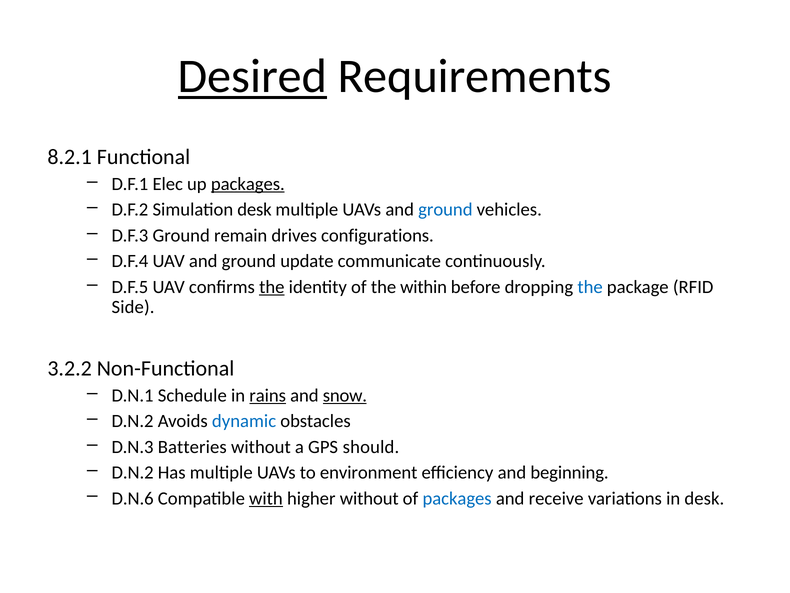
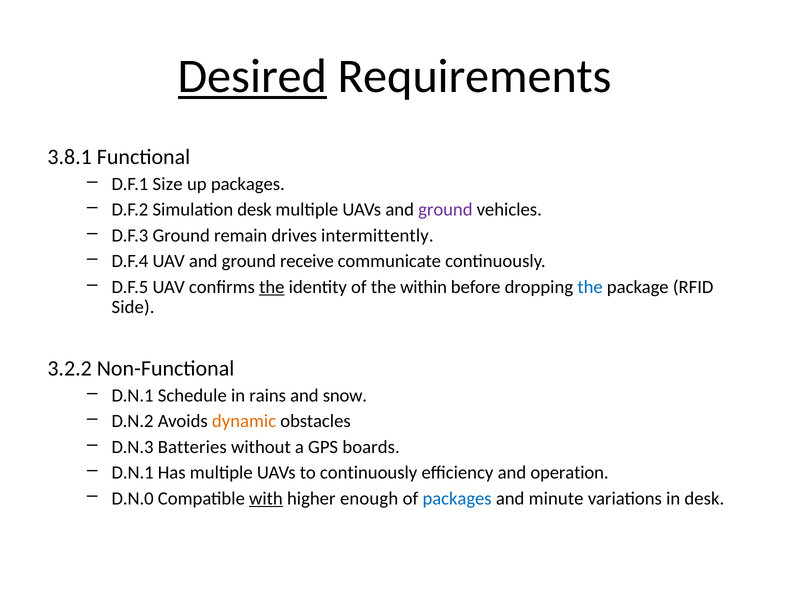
8.2.1: 8.2.1 -> 3.8.1
Elec: Elec -> Size
packages at (248, 184) underline: present -> none
ground at (445, 210) colour: blue -> purple
configurations: configurations -> intermittently
update: update -> receive
rains underline: present -> none
snow underline: present -> none
dynamic colour: blue -> orange
should: should -> boards
D.N.2 at (133, 472): D.N.2 -> D.N.1
to environment: environment -> continuously
beginning: beginning -> operation
D.N.6: D.N.6 -> D.N.0
higher without: without -> enough
receive: receive -> minute
